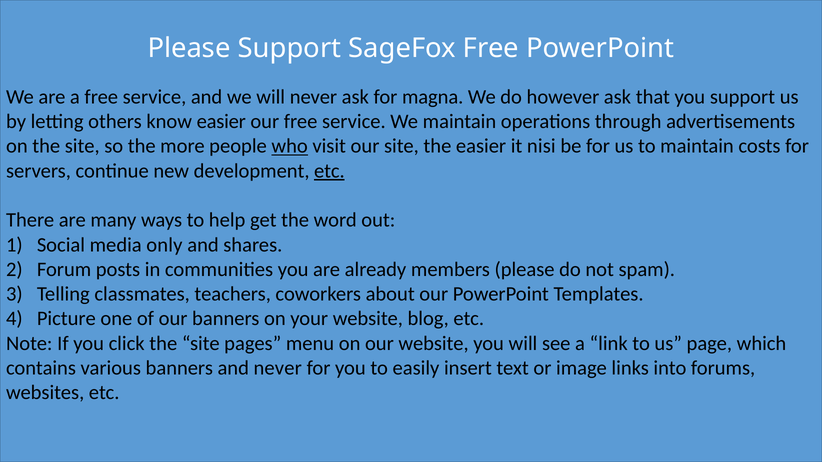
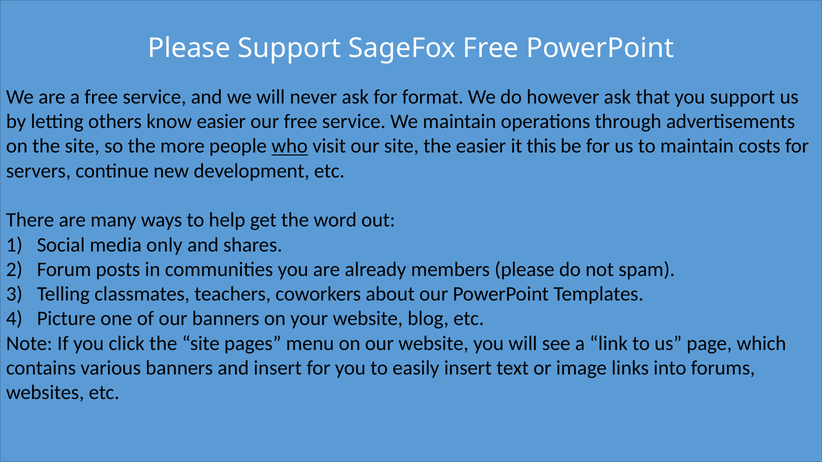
magna: magna -> format
nisi: nisi -> this
etc at (329, 171) underline: present -> none
and never: never -> insert
